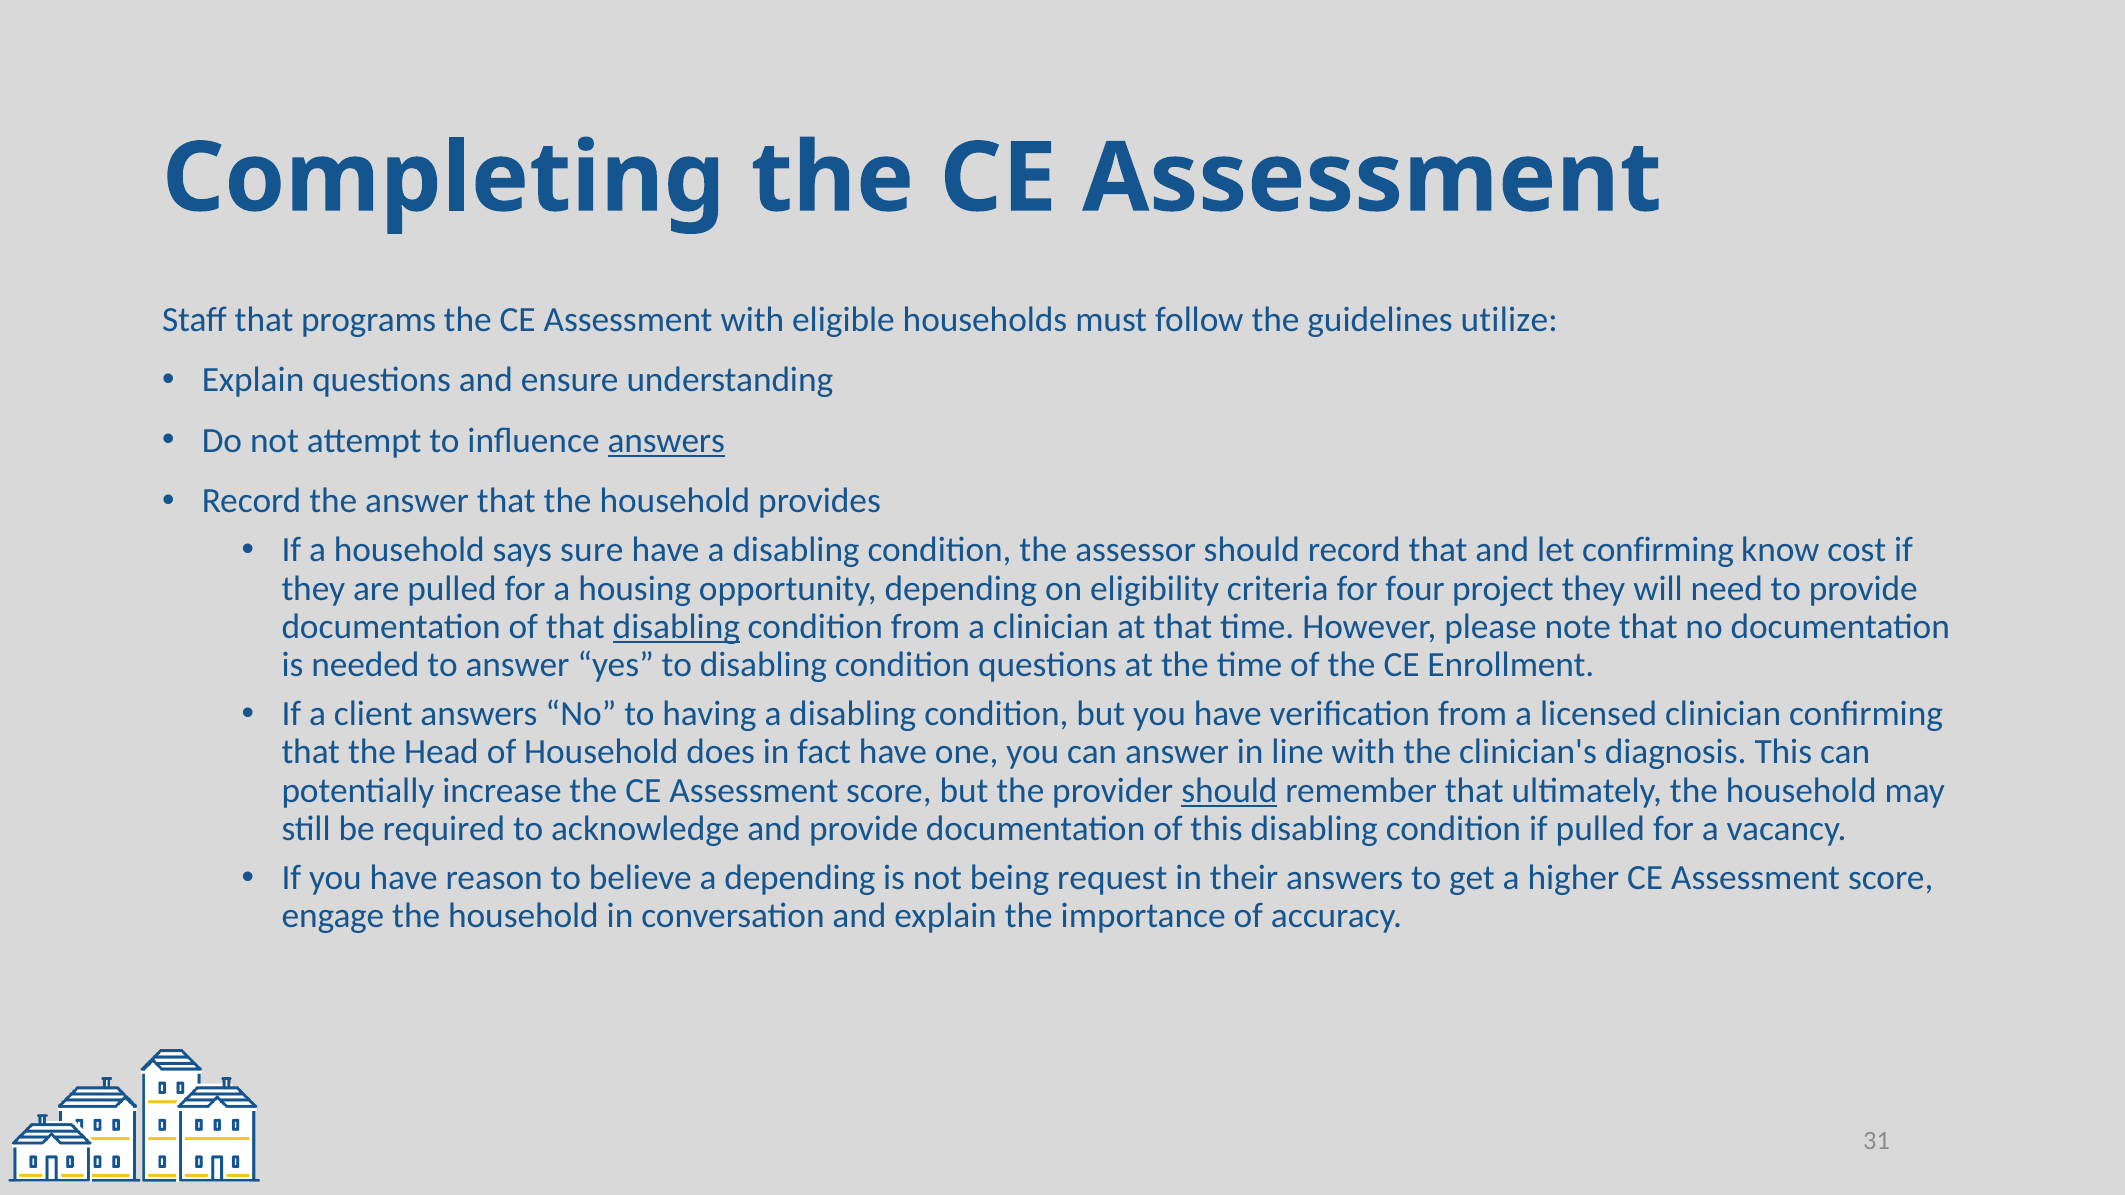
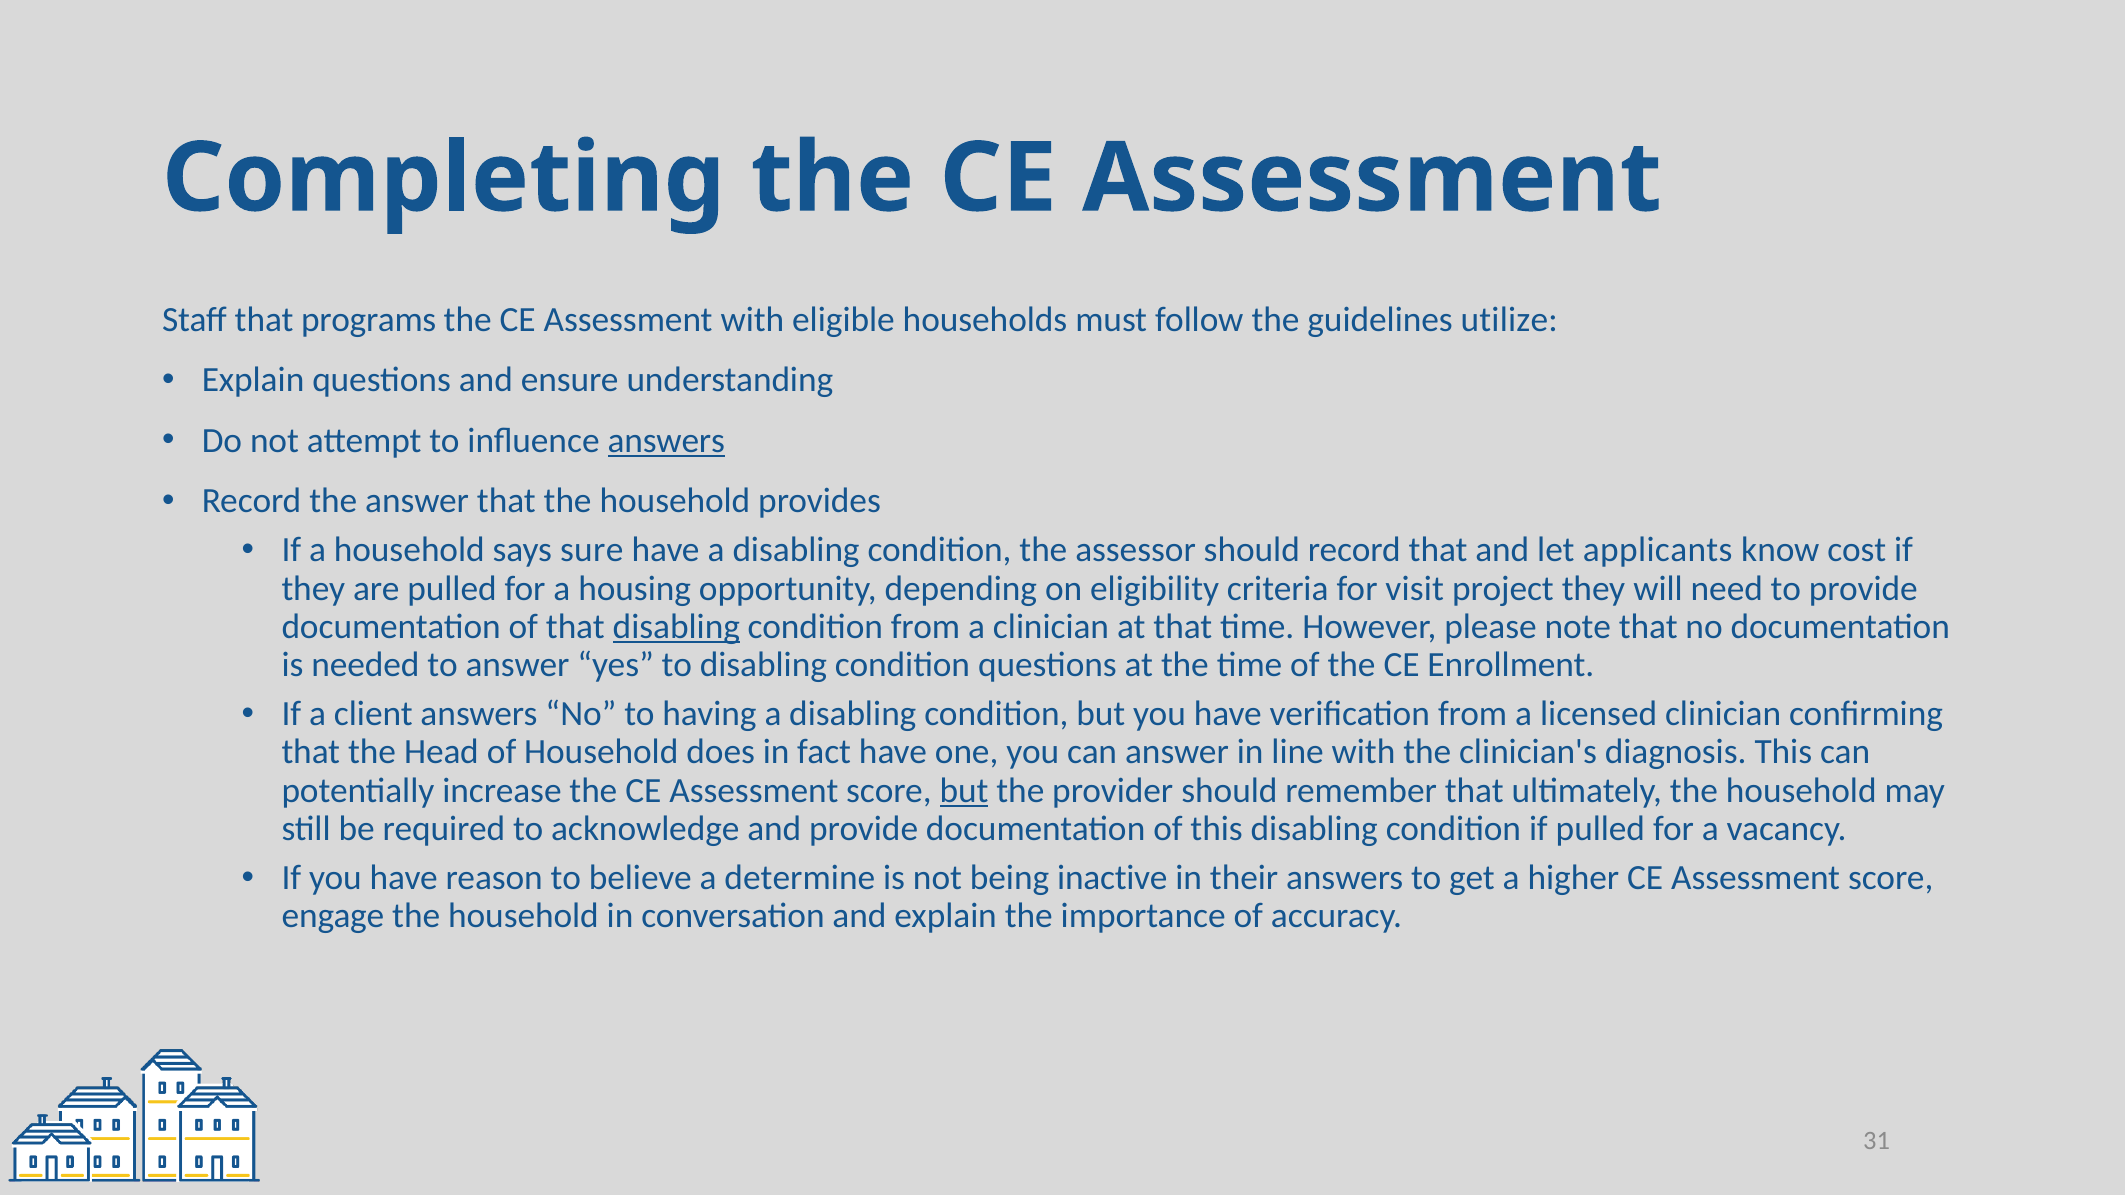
let confirming: confirming -> applicants
four: four -> visit
but at (964, 791) underline: none -> present
should at (1229, 791) underline: present -> none
a depending: depending -> determine
request: request -> inactive
